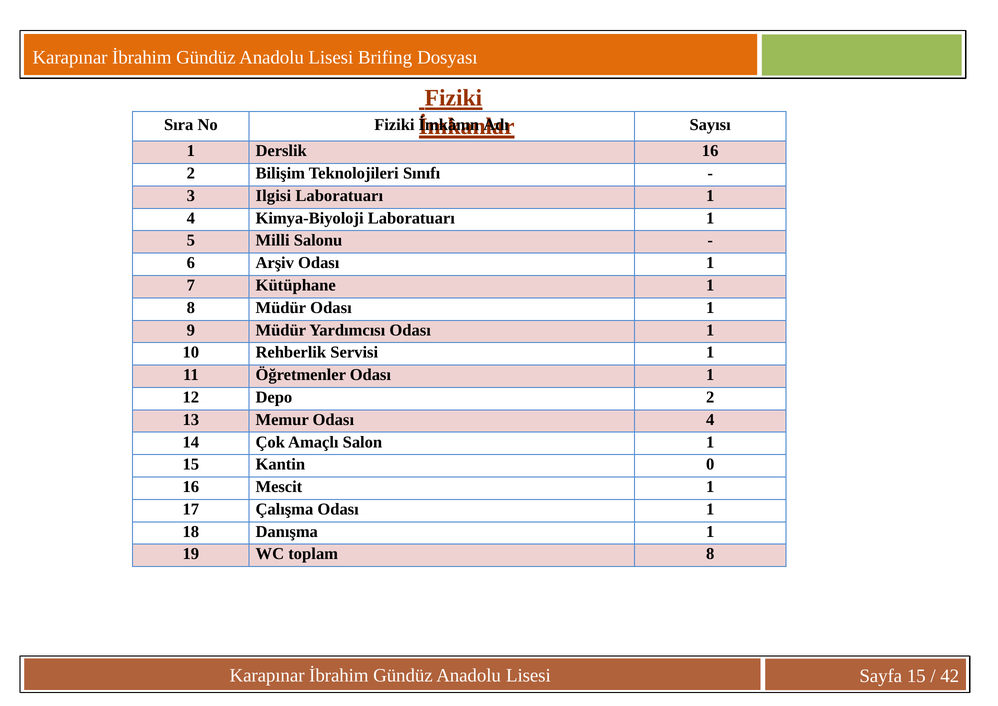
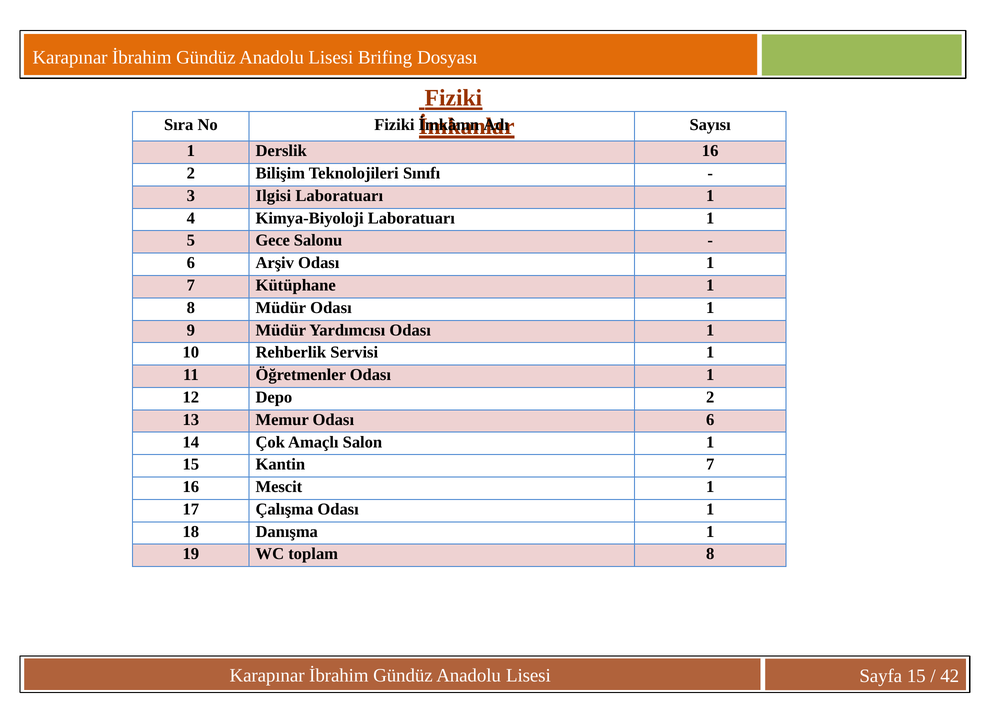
Milli: Milli -> Gece
Odası 4: 4 -> 6
Kantin 0: 0 -> 7
